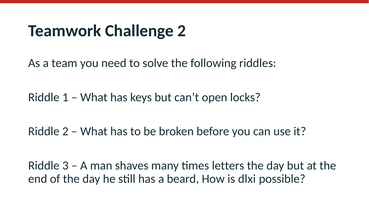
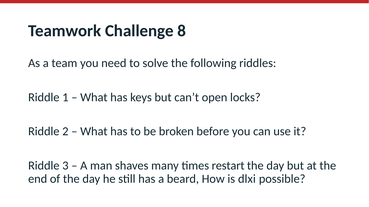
Challenge 2: 2 -> 8
letters: letters -> restart
